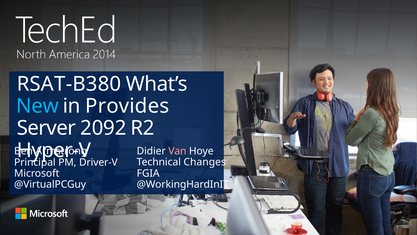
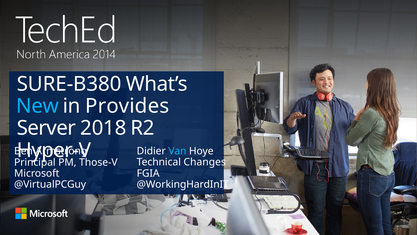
RSAT-B380: RSAT-B380 -> SURE-B380
2092: 2092 -> 2018
Van colour: pink -> light blue
Driver-V: Driver-V -> Those-V
